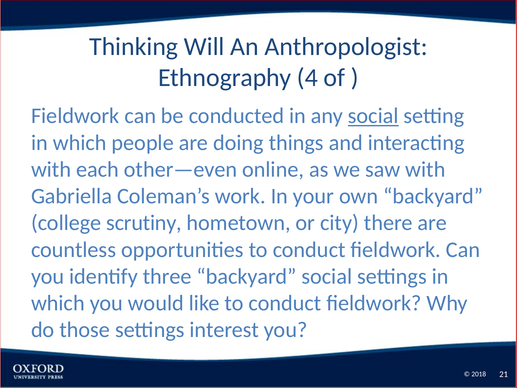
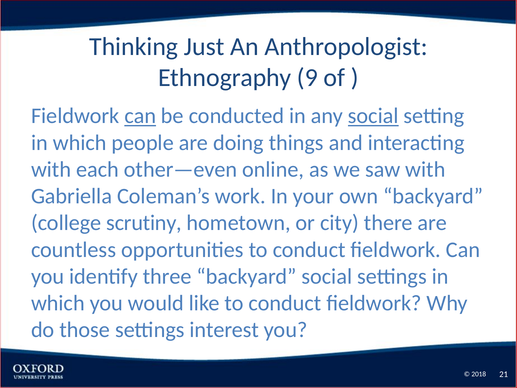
Will: Will -> Just
4: 4 -> 9
can at (140, 116) underline: none -> present
